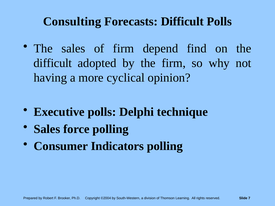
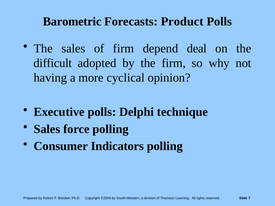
Consulting: Consulting -> Barometric
Forecasts Difficult: Difficult -> Product
find: find -> deal
